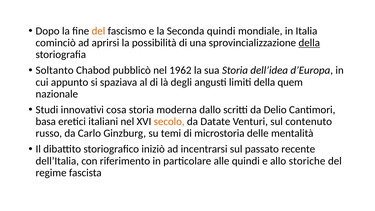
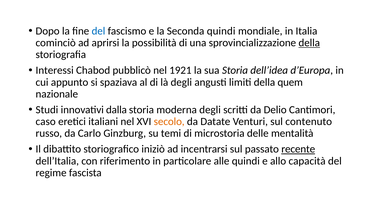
del at (98, 31) colour: orange -> blue
Soltanto: Soltanto -> Interessi
1962: 1962 -> 1921
cosa: cosa -> dalla
moderna dallo: dallo -> degli
basa: basa -> caso
recente underline: none -> present
storiche: storiche -> capacità
